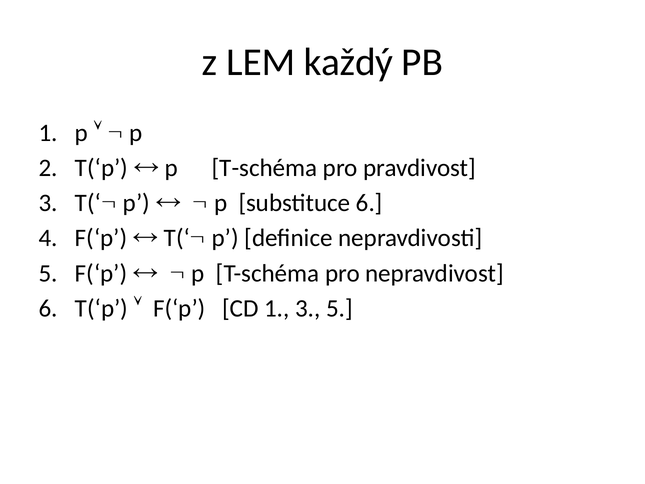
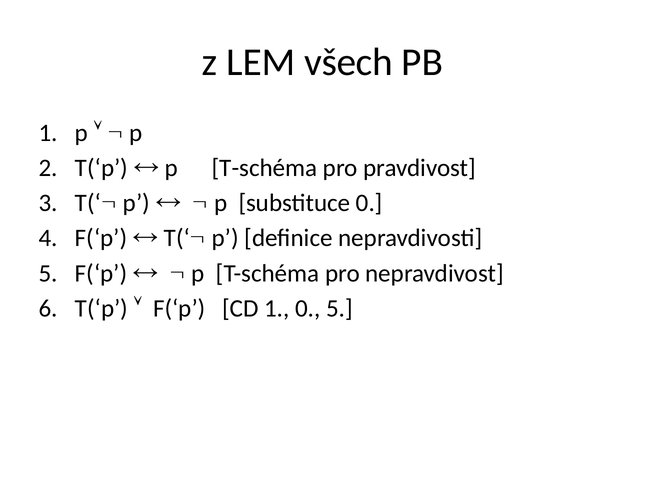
každý: každý -> všech
substituce 6: 6 -> 0
1 3: 3 -> 0
